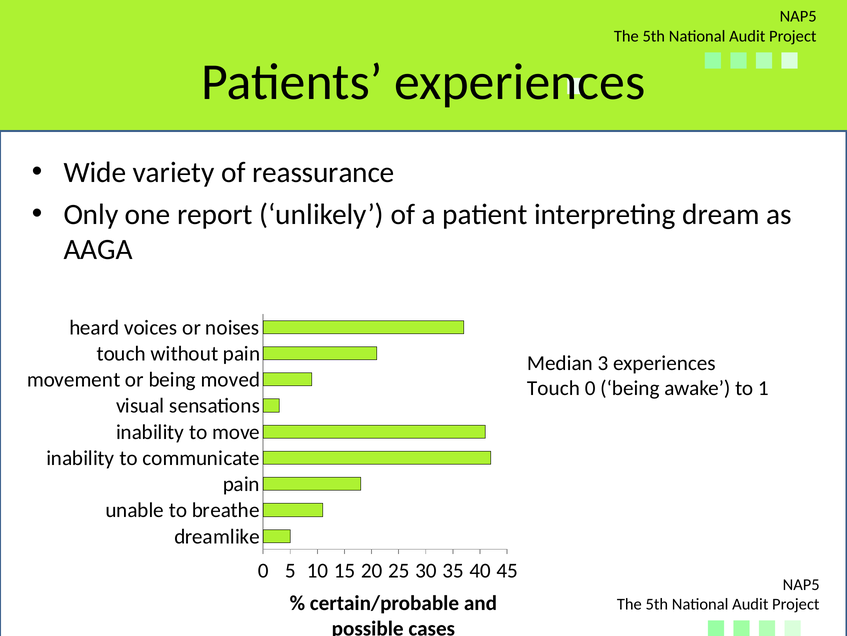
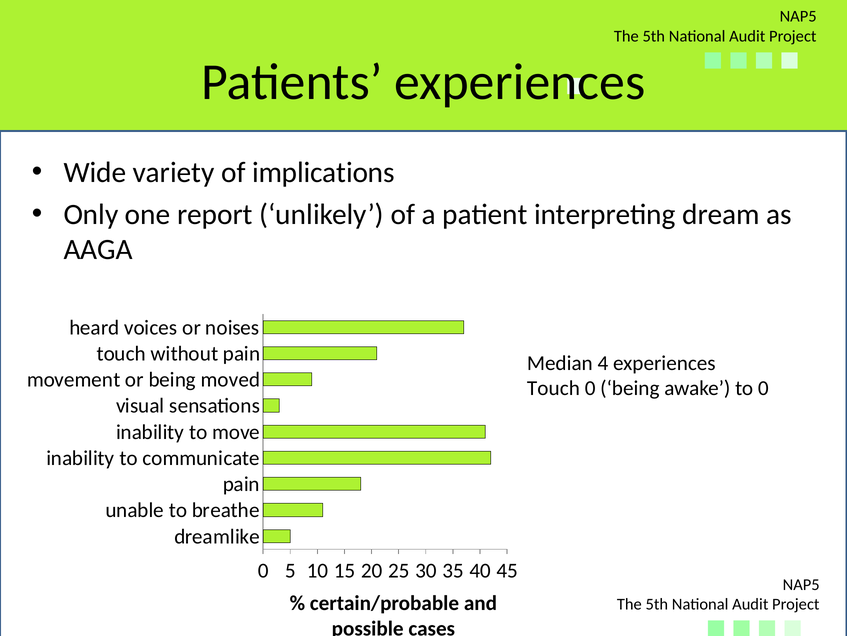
reassurance: reassurance -> implications
3: 3 -> 4
to 1: 1 -> 0
